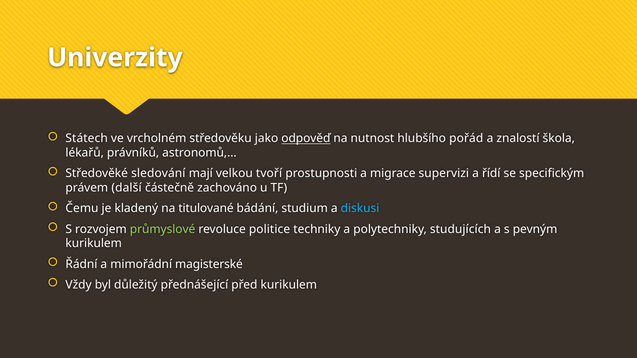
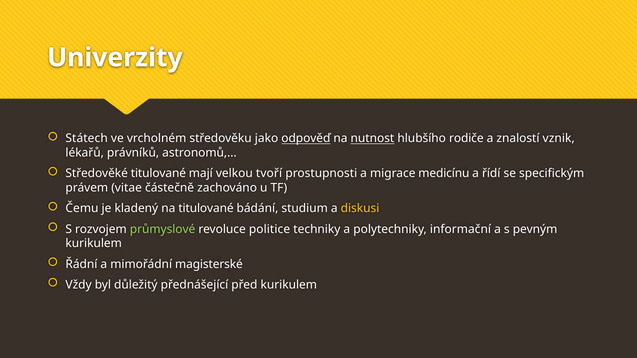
nutnost underline: none -> present
pořád: pořád -> rodiče
škola: škola -> vznik
Středověké sledování: sledování -> titulované
supervizi: supervizi -> medicínu
další: další -> vitae
diskusi colour: light blue -> yellow
studujících: studujících -> informační
